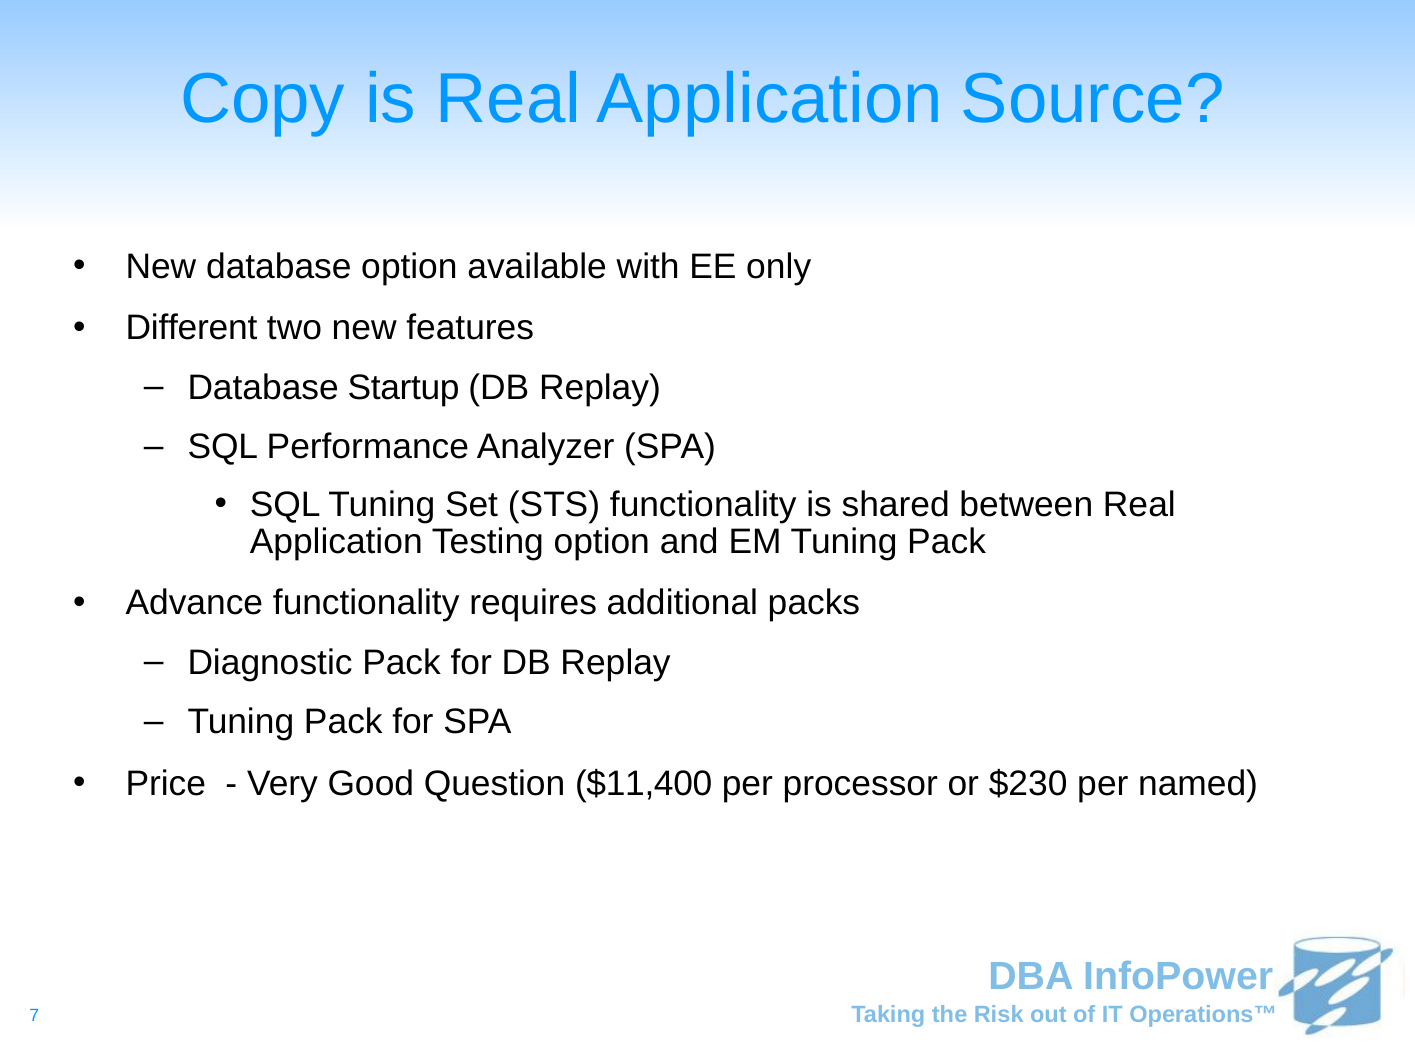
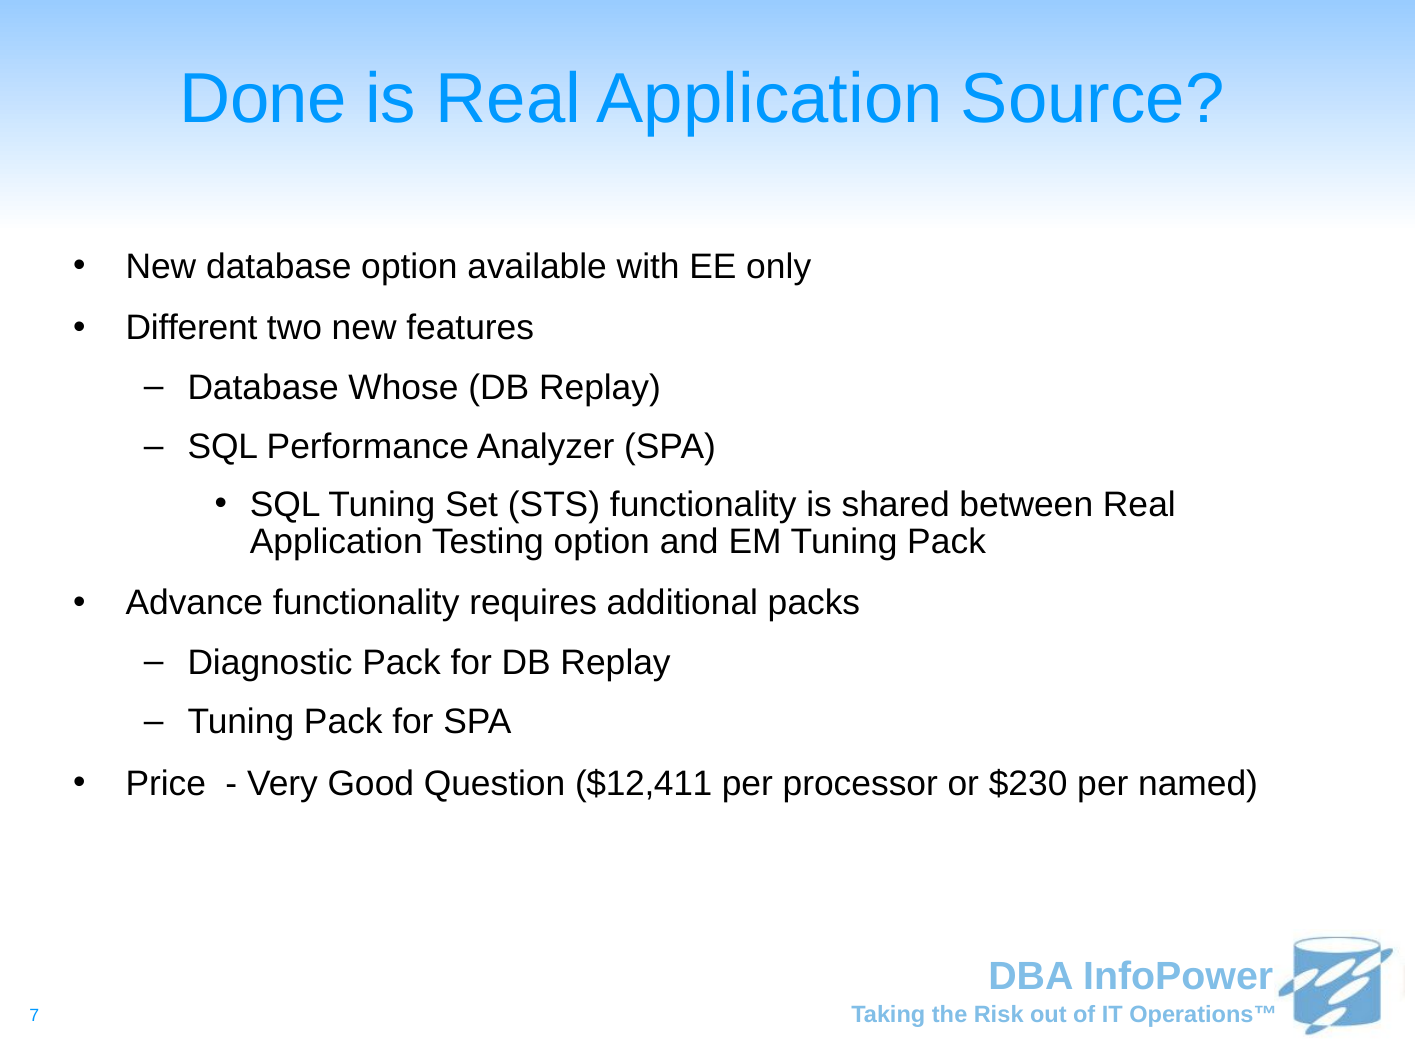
Copy: Copy -> Done
Startup: Startup -> Whose
$11,400: $11,400 -> $12,411
